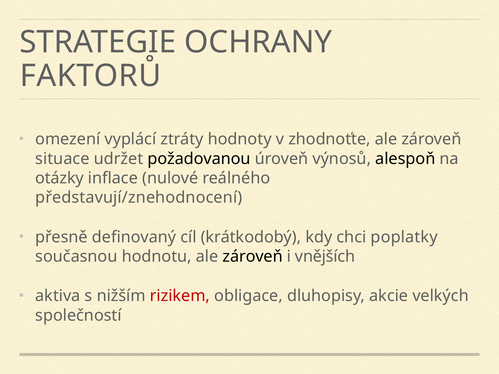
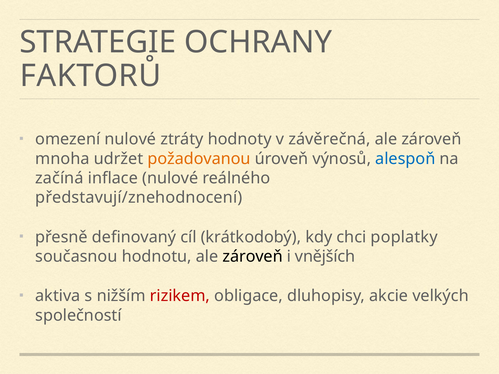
omezení vyplácí: vyplácí -> nulové
zhodnoťte: zhodnoťte -> závěrečná
situace: situace -> mnoha
požadovanou colour: black -> orange
alespoň colour: black -> blue
otázky: otázky -> začíná
